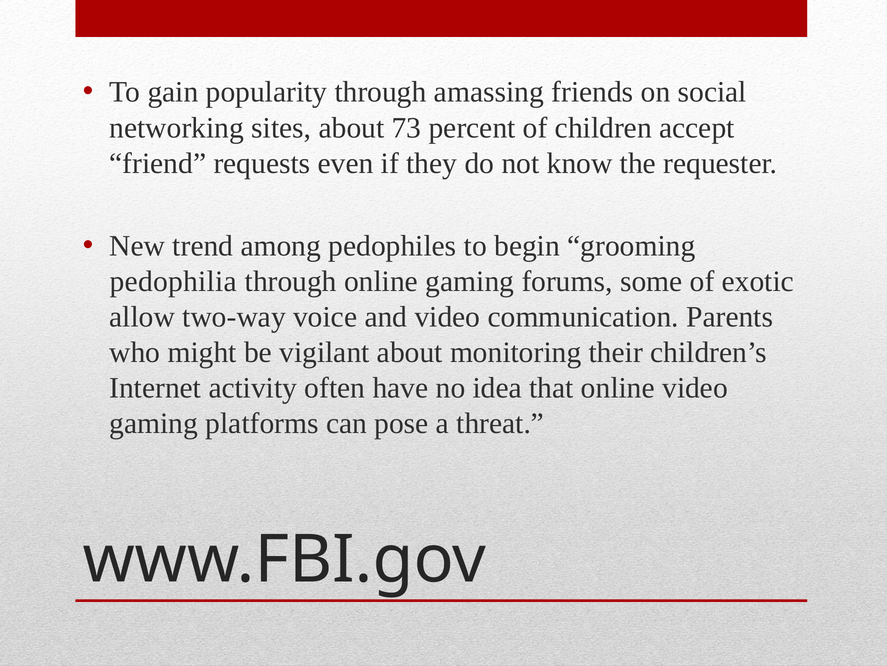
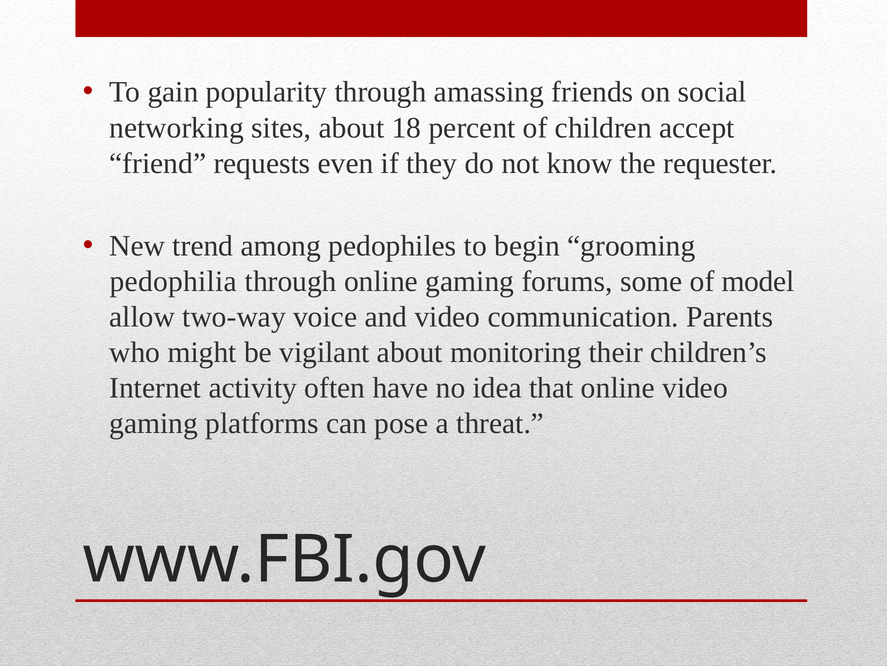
73: 73 -> 18
exotic: exotic -> model
